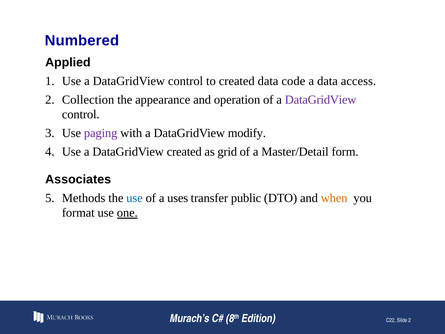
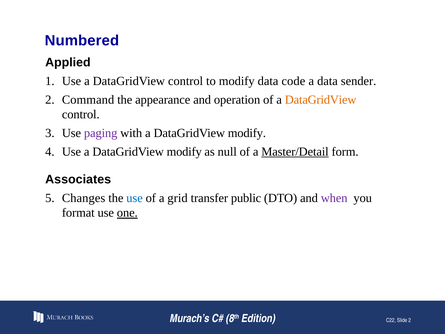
to created: created -> modify
access: access -> sender
Collection: Collection -> Command
DataGridView at (321, 100) colour: purple -> orange
Use a DataGridView created: created -> modify
grid: grid -> null
Master/Detail underline: none -> present
Methods: Methods -> Changes
uses: uses -> grid
when colour: orange -> purple
